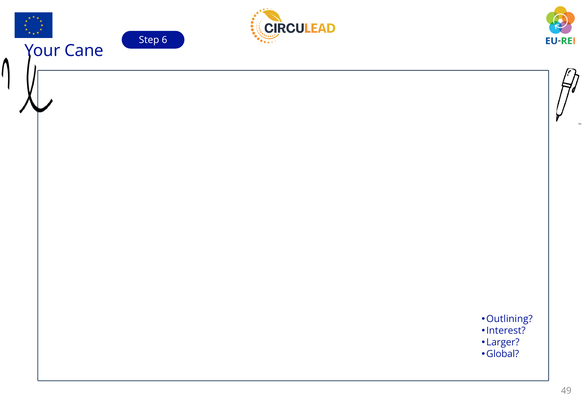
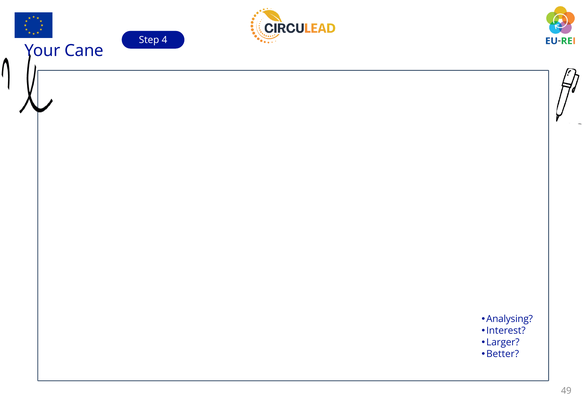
6: 6 -> 4
Outlining: Outlining -> Analysing
Global: Global -> Better
